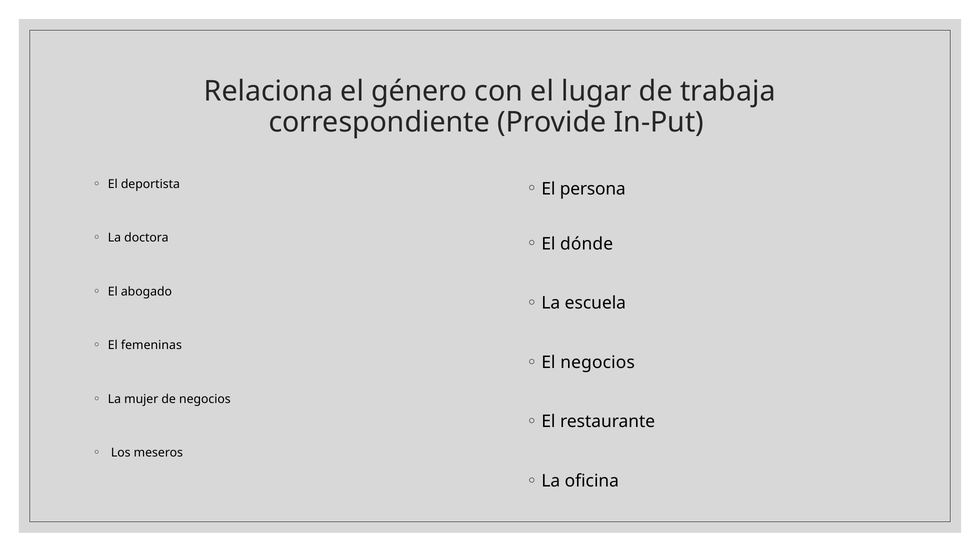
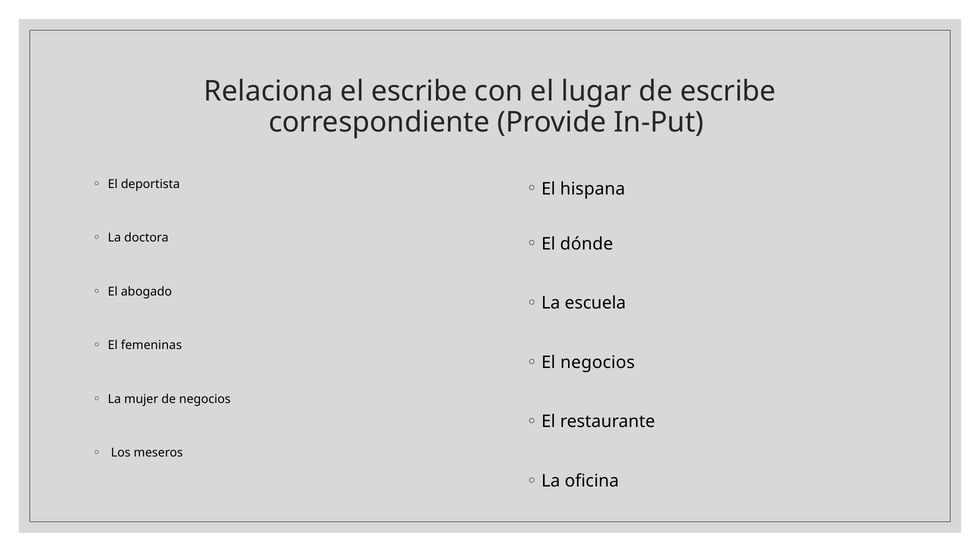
el género: género -> escribe
de trabaja: trabaja -> escribe
persona: persona -> hispana
